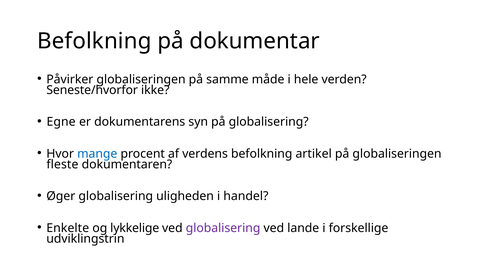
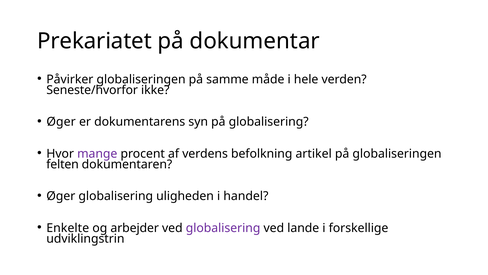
Befolkning at (94, 41): Befolkning -> Prekariatet
Egne at (61, 122): Egne -> Øger
mange colour: blue -> purple
fleste: fleste -> felten
lykkelige: lykkelige -> arbejder
